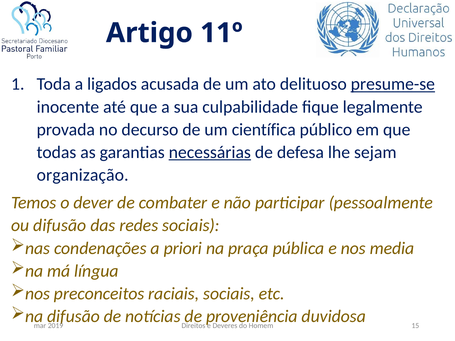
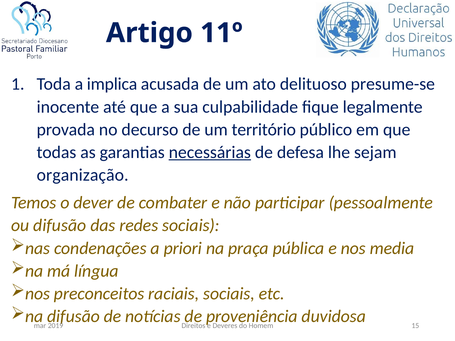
ligados: ligados -> implica
presume-se underline: present -> none
científica: científica -> território
